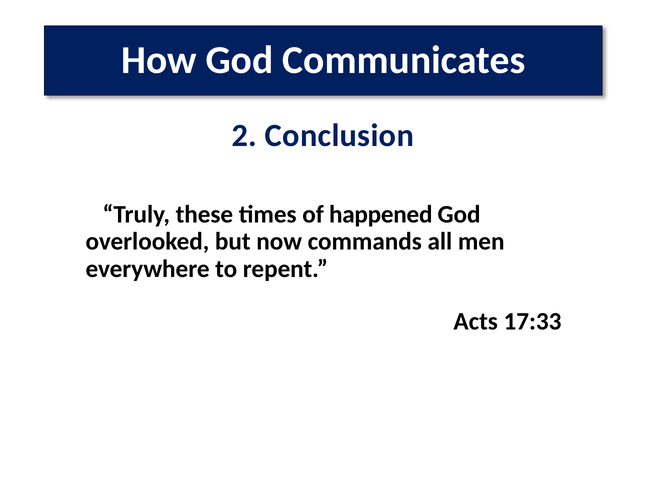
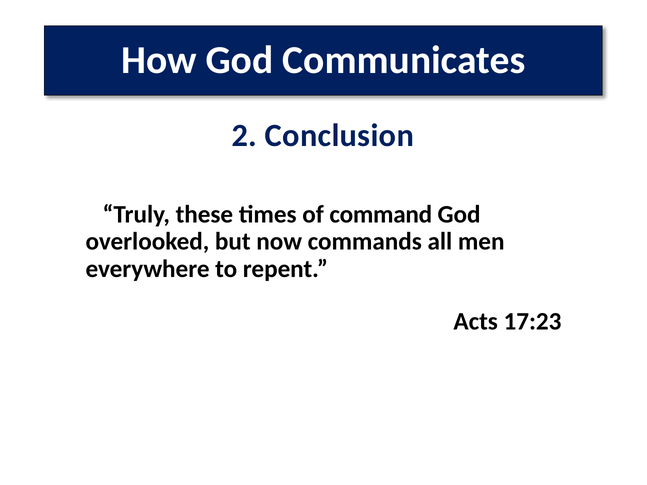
happened: happened -> command
17:33: 17:33 -> 17:23
